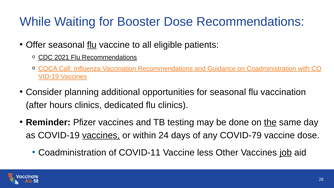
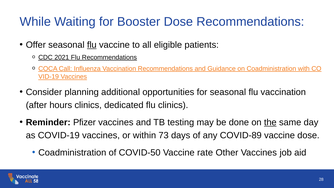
vaccines at (101, 135) underline: present -> none
24: 24 -> 73
COVID-79: COVID-79 -> COVID-89
COVID-11: COVID-11 -> COVID-50
less: less -> rate
job underline: present -> none
